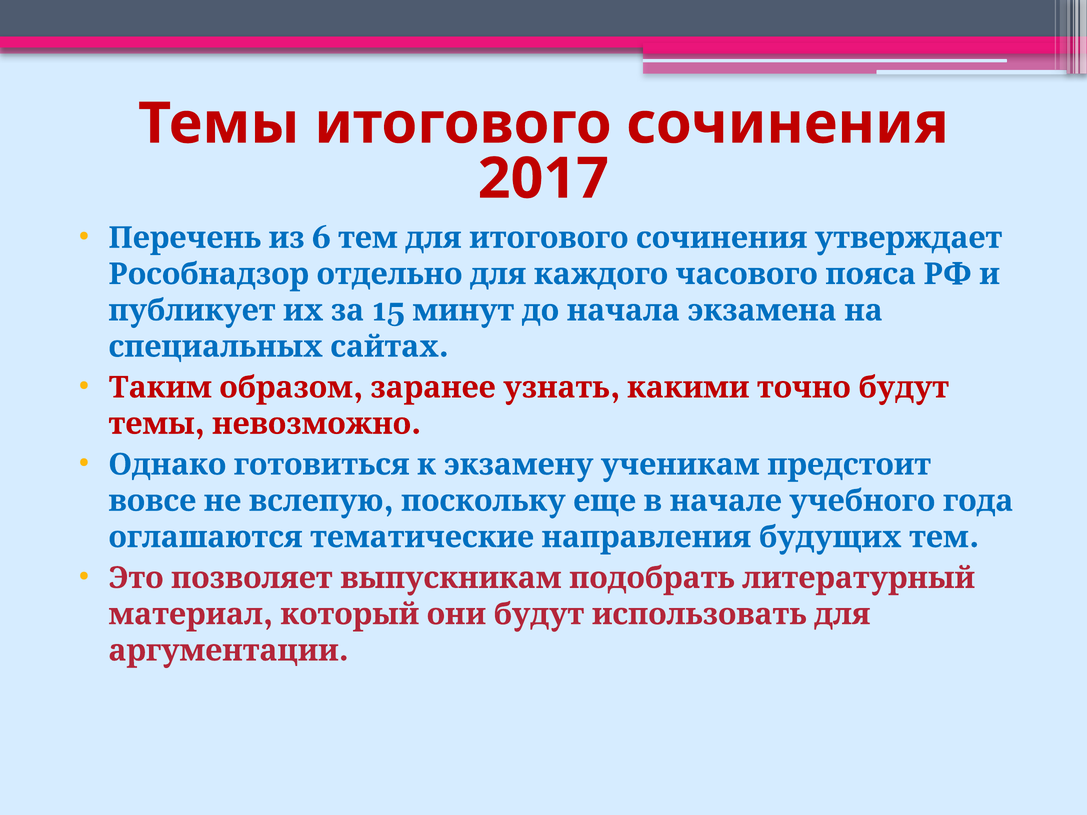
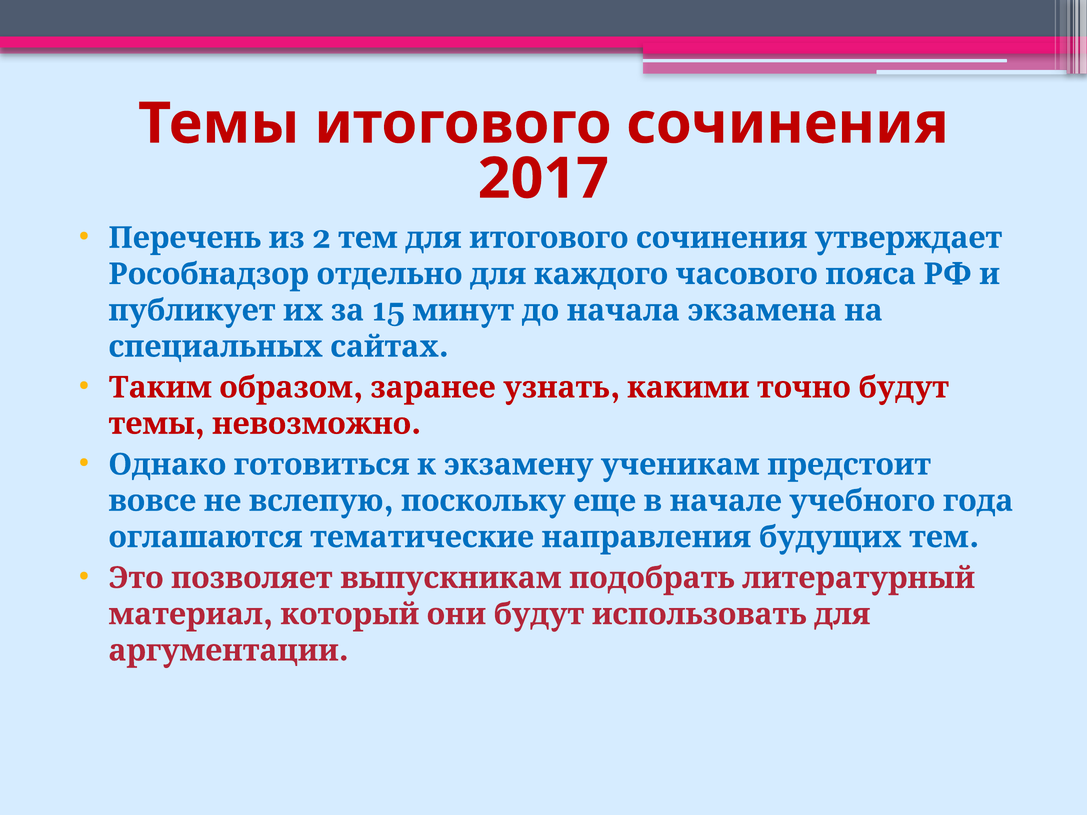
6: 6 -> 2
